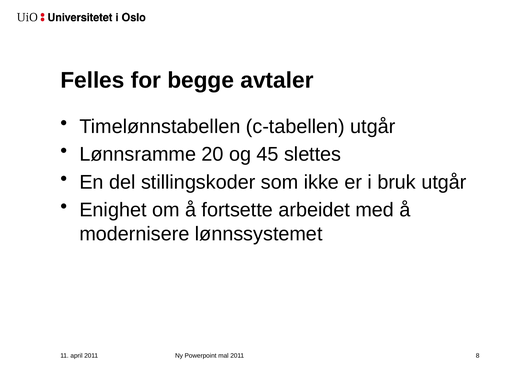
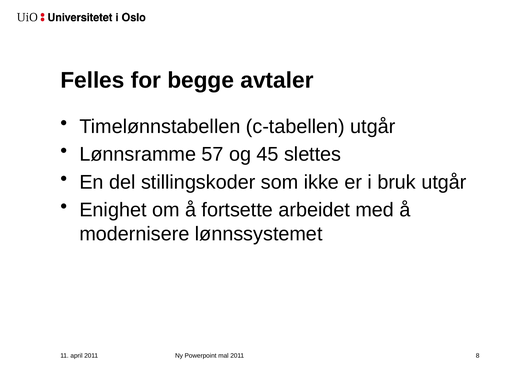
20: 20 -> 57
